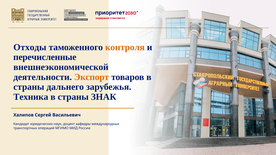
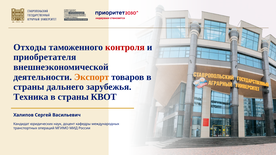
контроля colour: orange -> red
перечисленные: перечисленные -> приобретателя
ЗНАК: ЗНАК -> КВОТ
